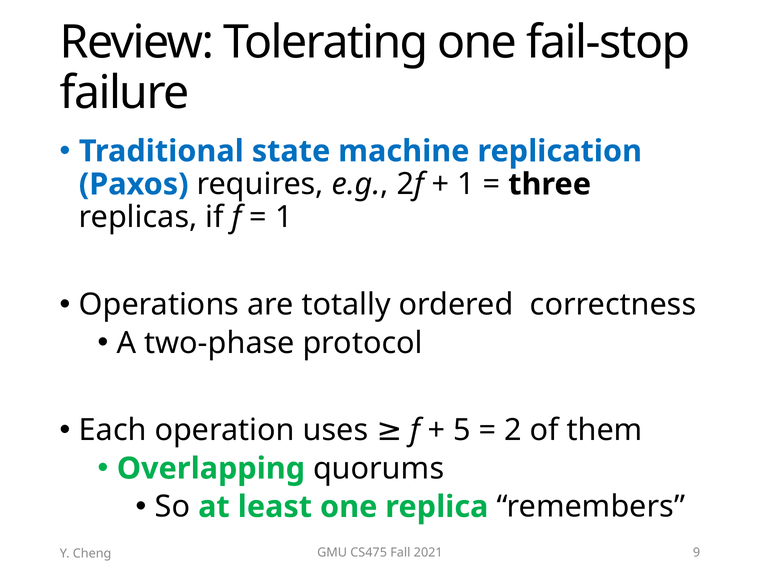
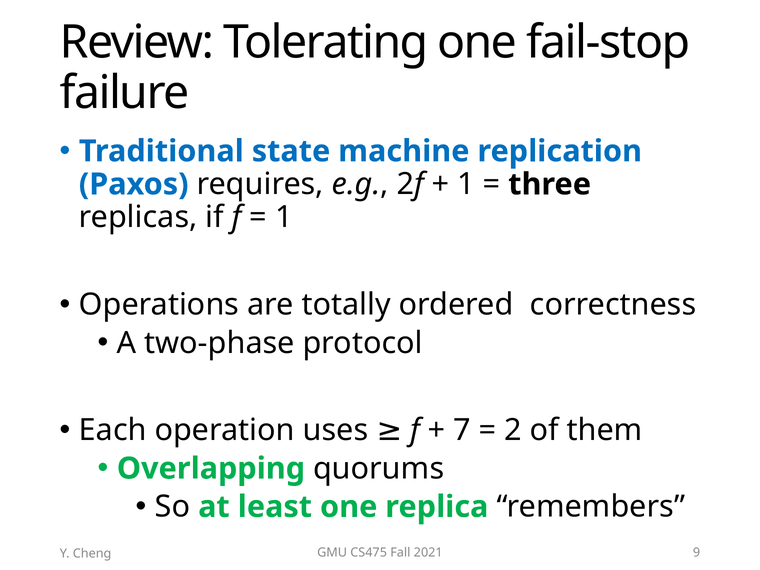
5: 5 -> 7
